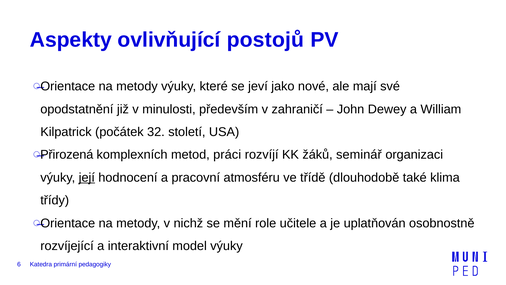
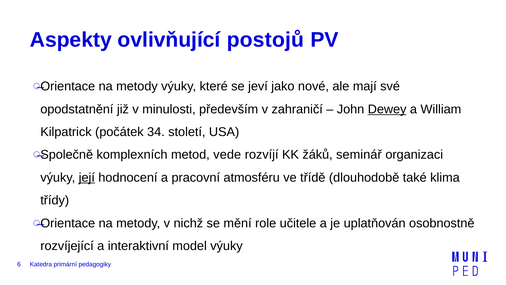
Dewey underline: none -> present
32: 32 -> 34
Přirozená: Přirozená -> Společně
práci: práci -> vede
